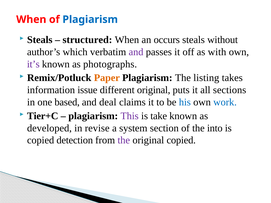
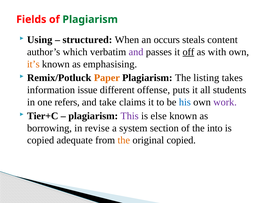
When at (31, 19): When -> Fields
Plagiarism at (90, 19) colour: blue -> green
Steals at (40, 40): Steals -> Using
without: without -> content
off underline: none -> present
it’s colour: purple -> orange
photographs: photographs -> emphasising
different original: original -> offense
sections: sections -> students
based: based -> refers
deal: deal -> take
work colour: blue -> purple
take: take -> else
developed: developed -> borrowing
detection: detection -> adequate
the at (124, 140) colour: purple -> orange
